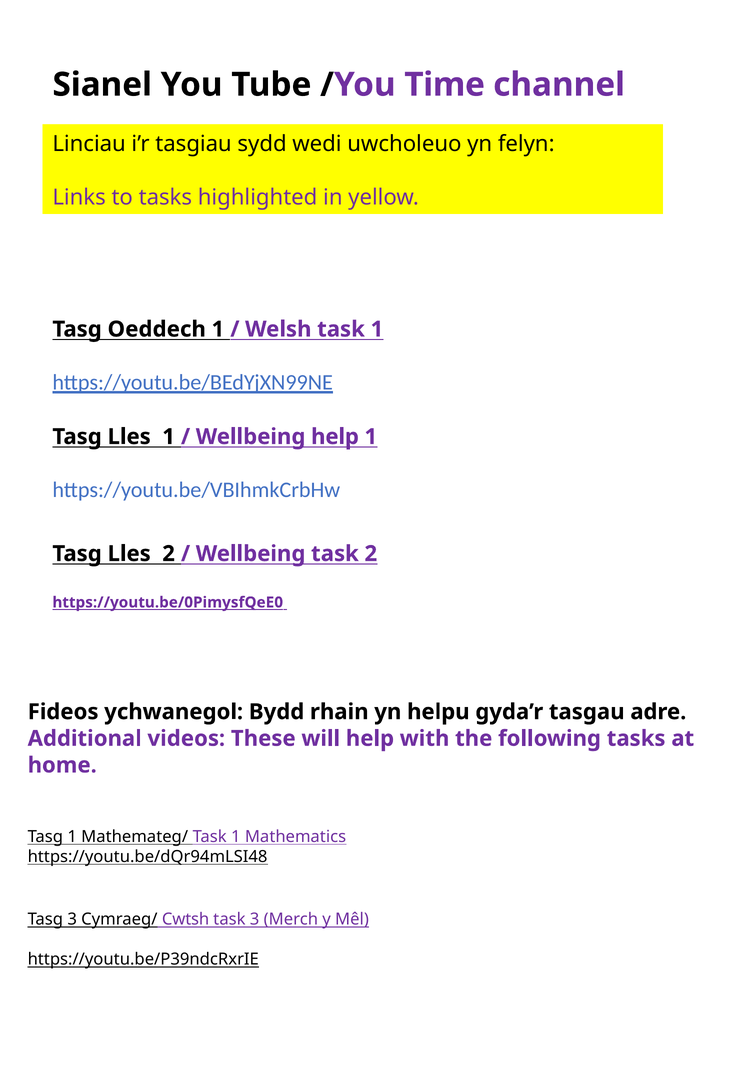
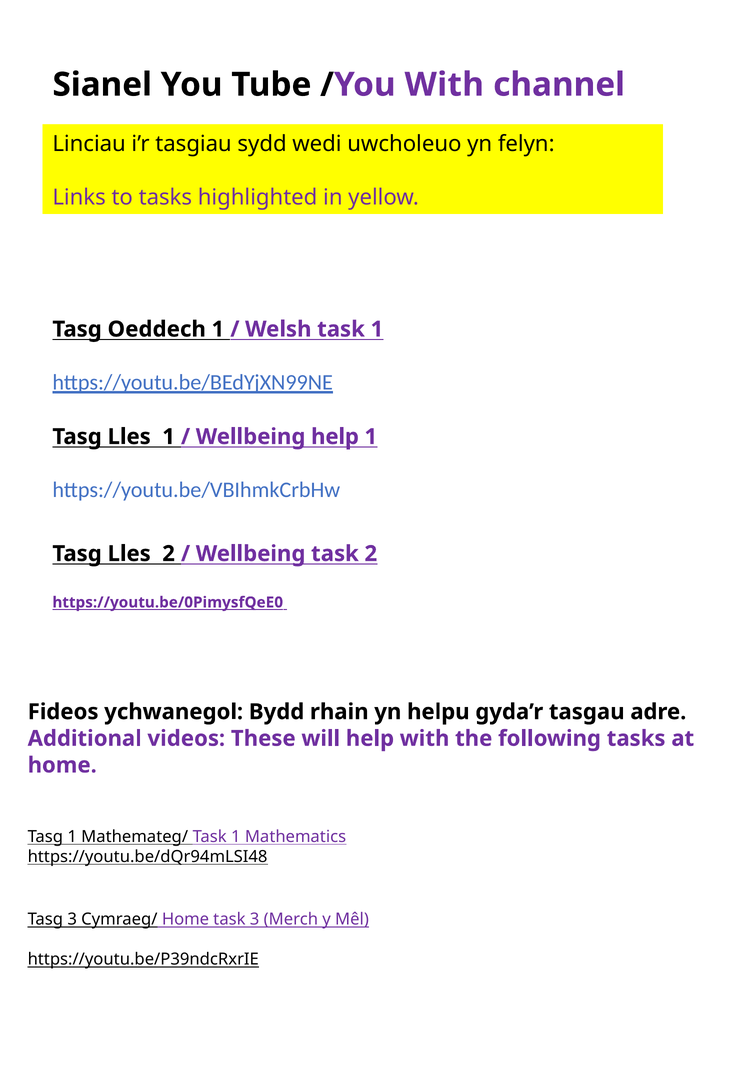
/You Time: Time -> With
Cymraeg/ Cwtsh: Cwtsh -> Home
